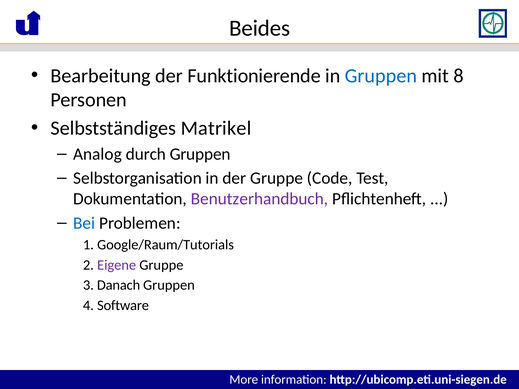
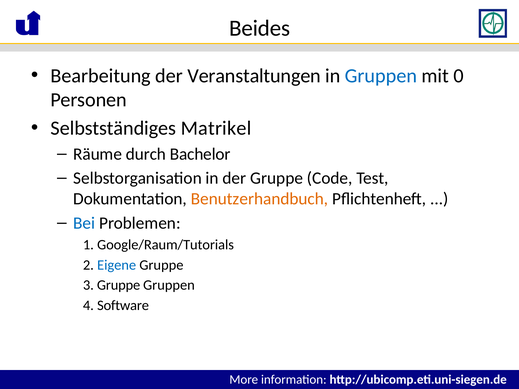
Funktionierende: Funktionierende -> Veranstaltungen
8: 8 -> 0
Analog: Analog -> Räume
durch Gruppen: Gruppen -> Bachelor
Benutzerhandbuch colour: purple -> orange
Eigene colour: purple -> blue
3 Danach: Danach -> Gruppe
